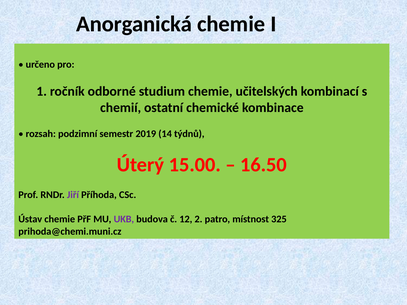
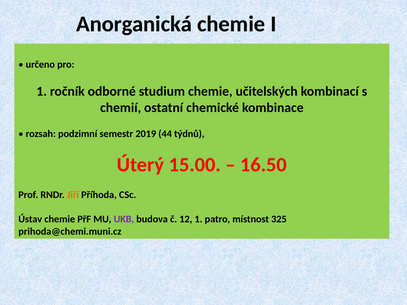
14: 14 -> 44
Jiří colour: purple -> orange
12 2: 2 -> 1
